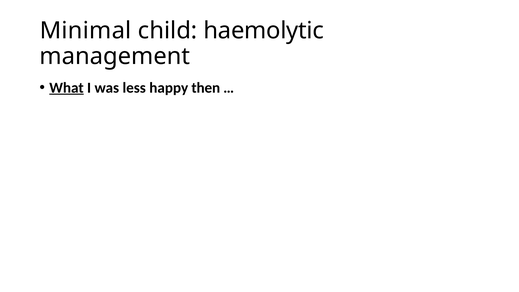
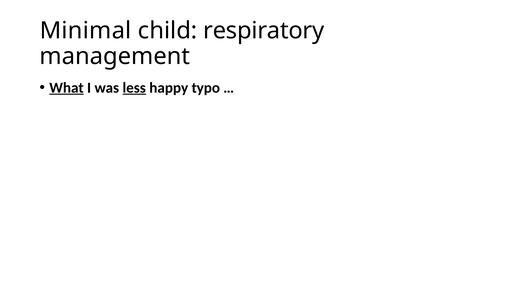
haemolytic: haemolytic -> respiratory
less underline: none -> present
then: then -> typo
